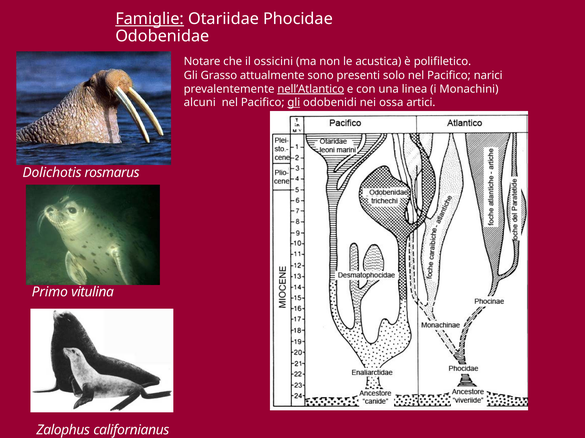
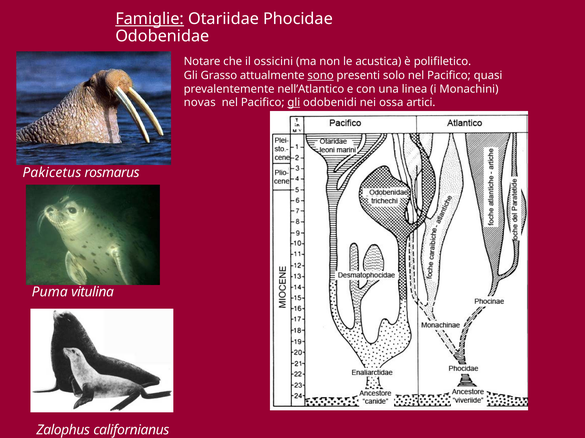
sono underline: none -> present
narici: narici -> quasi
nell’Atlantico underline: present -> none
alcuni: alcuni -> novas
Dolichotis: Dolichotis -> Pakicetus
Primo: Primo -> Puma
